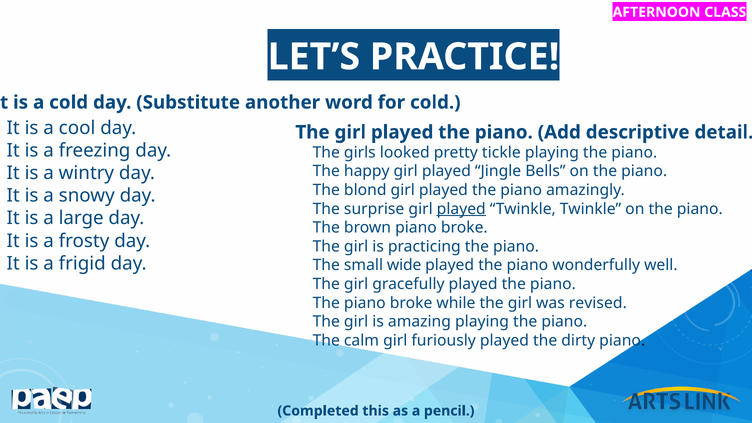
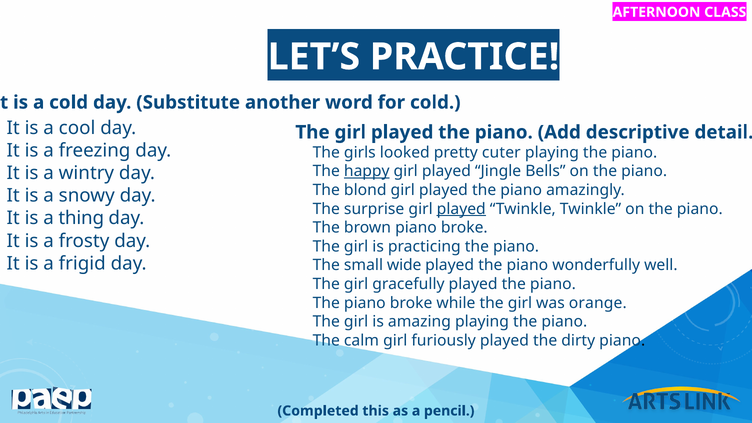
tickle: tickle -> cuter
happy underline: none -> present
large: large -> thing
revised: revised -> orange
